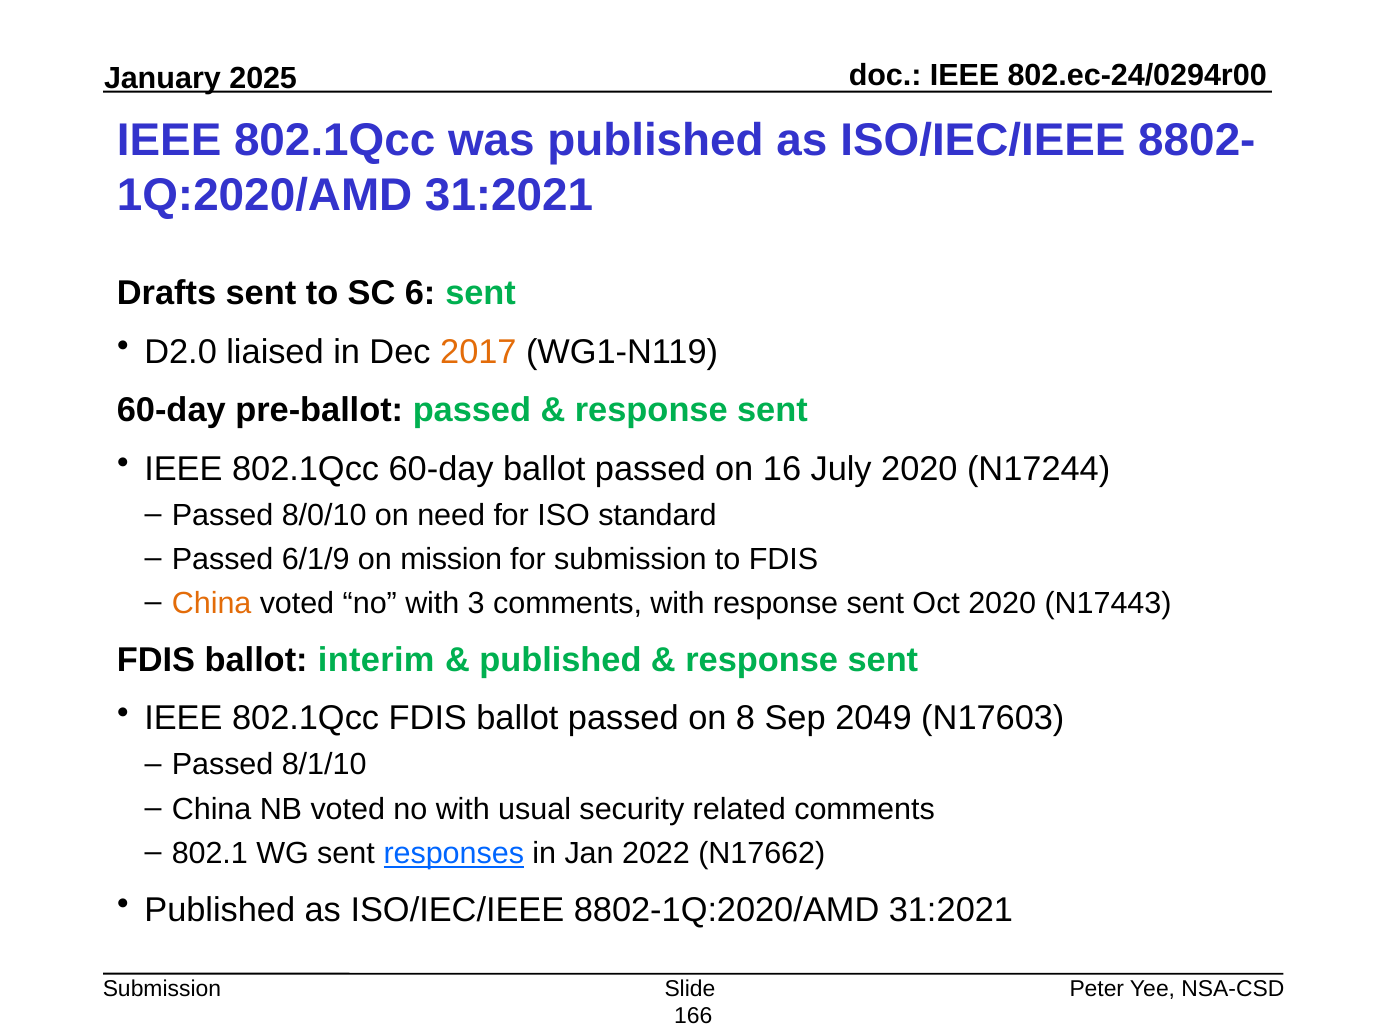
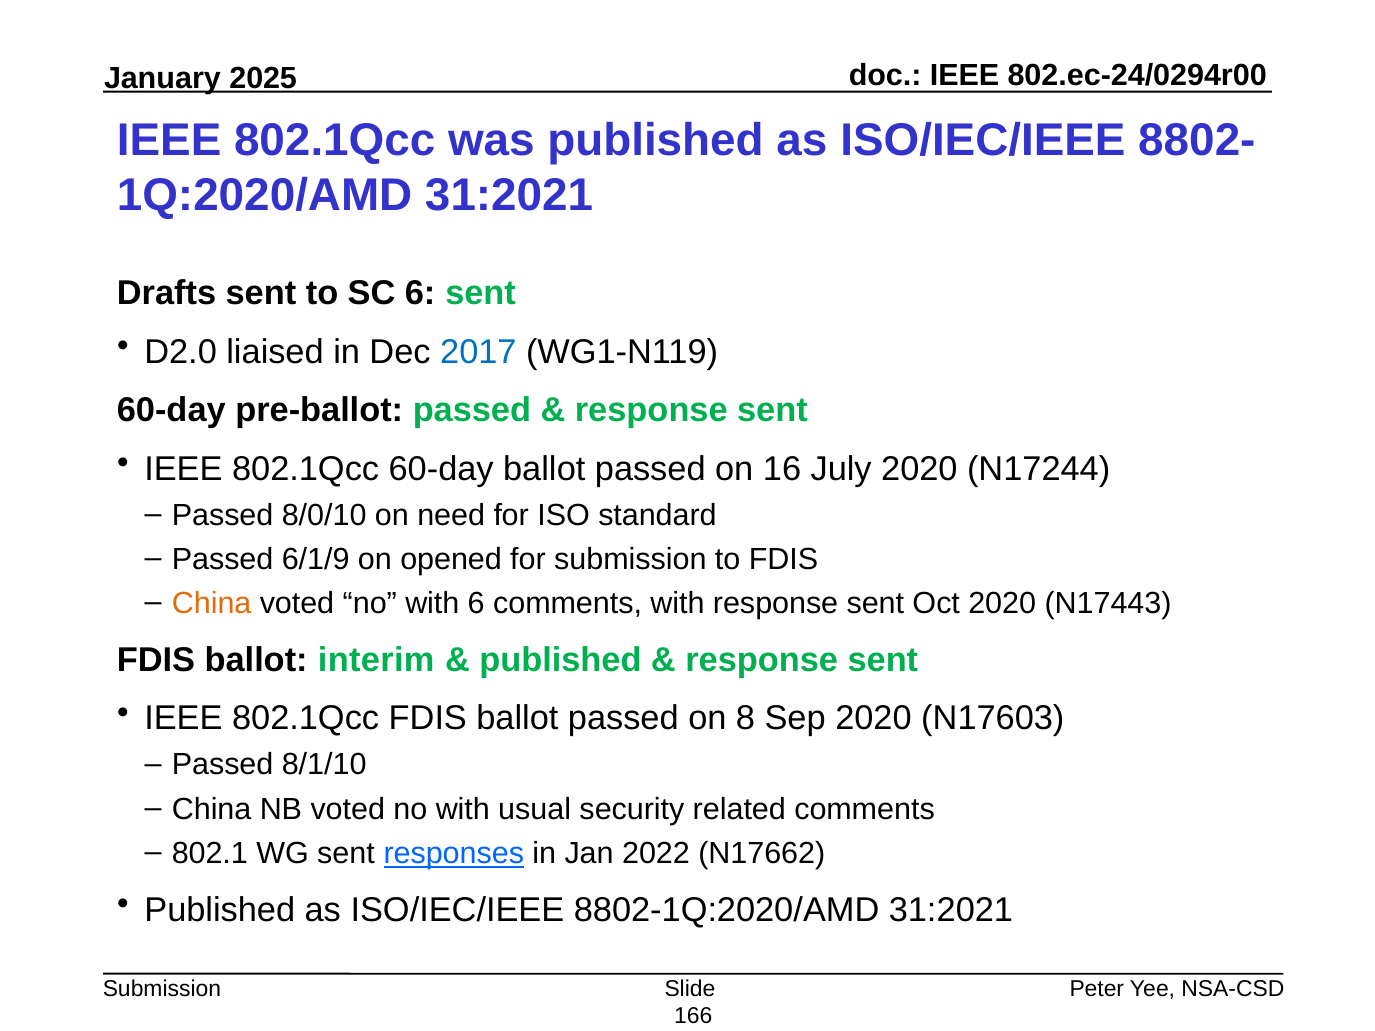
2017 colour: orange -> blue
mission: mission -> opened
with 3: 3 -> 6
Sep 2049: 2049 -> 2020
